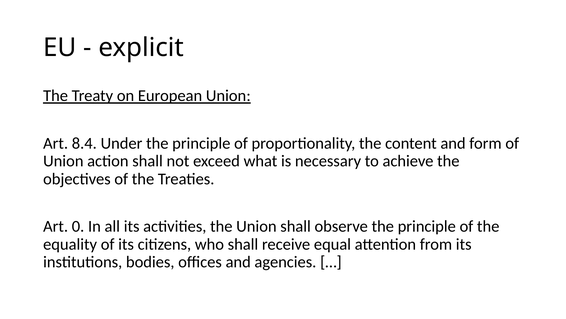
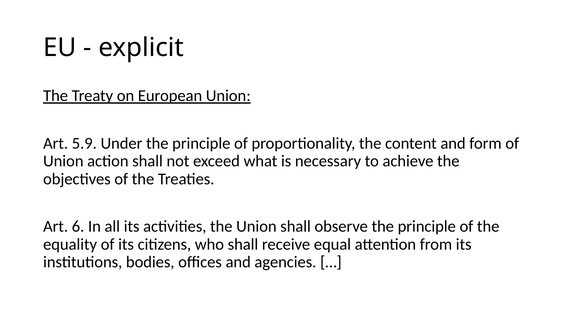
8.4: 8.4 -> 5.9
0: 0 -> 6
